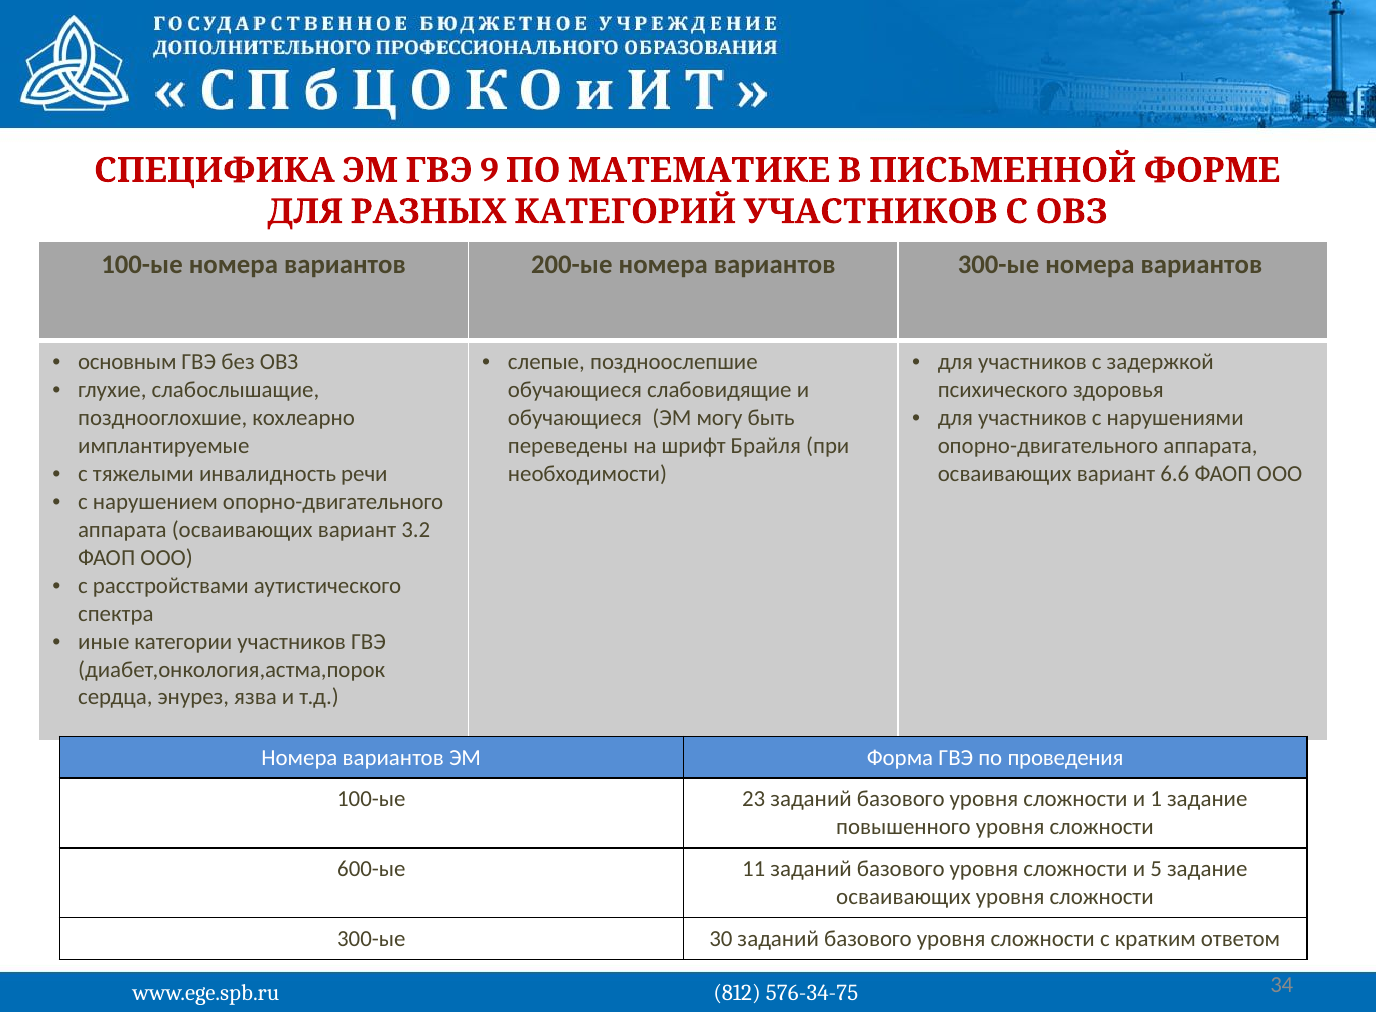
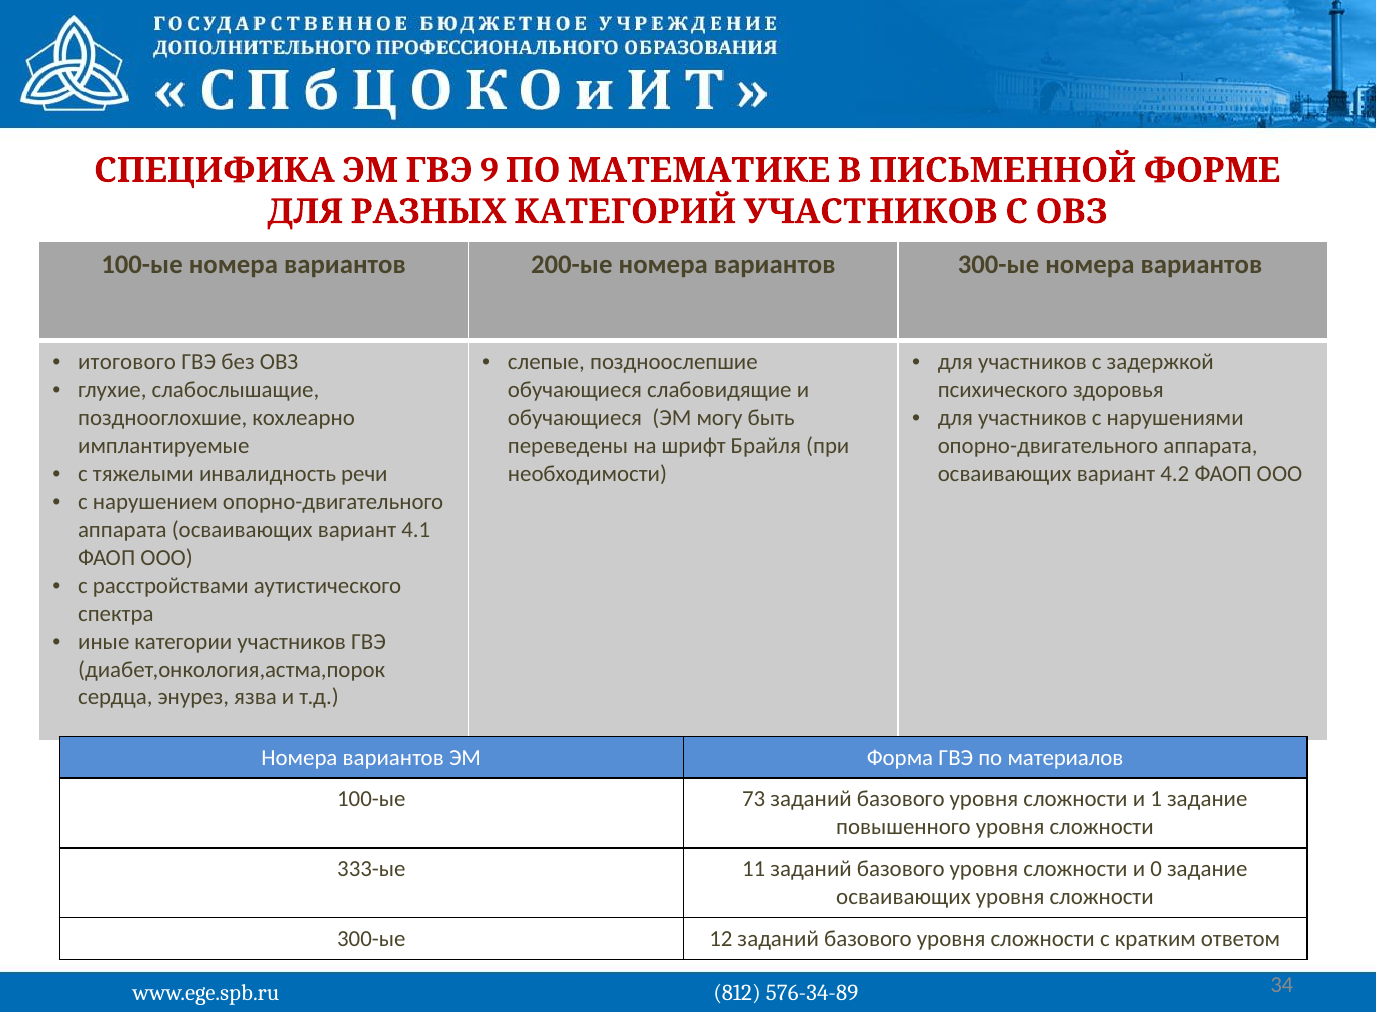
основным: основным -> итогового
6.6: 6.6 -> 4.2
3.2: 3.2 -> 4.1
проведения: проведения -> материалов
23: 23 -> 73
600-ые: 600-ые -> 333-ые
5: 5 -> 0
30: 30 -> 12
576-34-75: 576-34-75 -> 576-34-89
